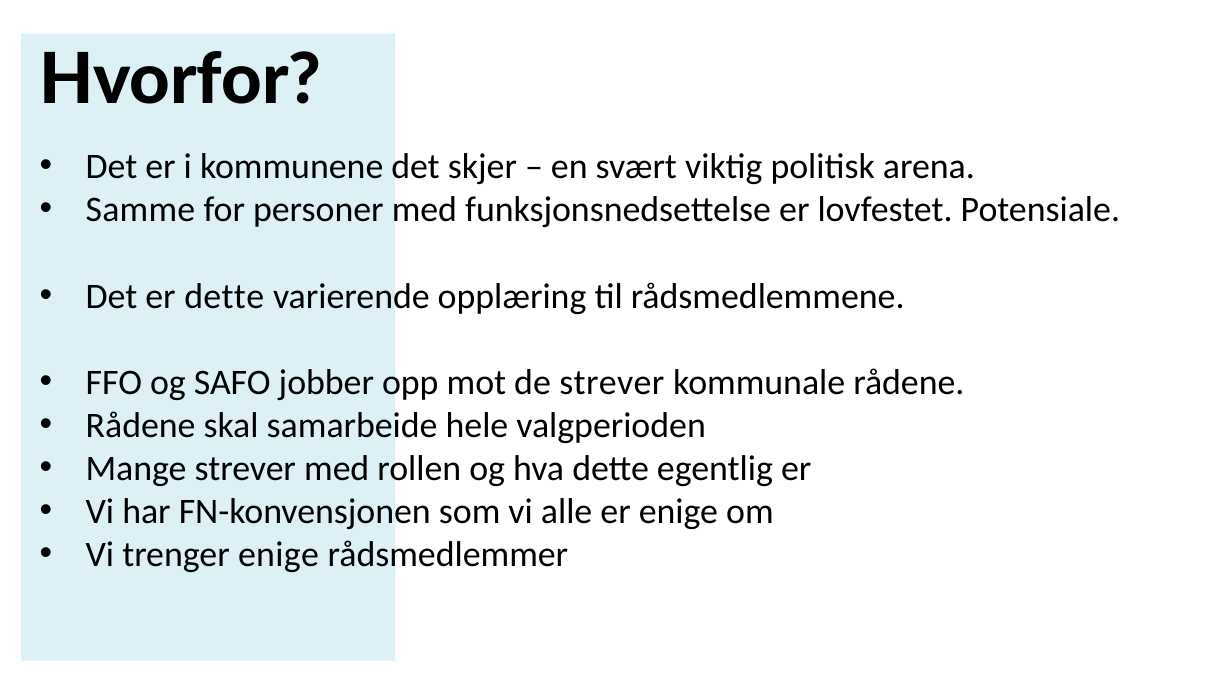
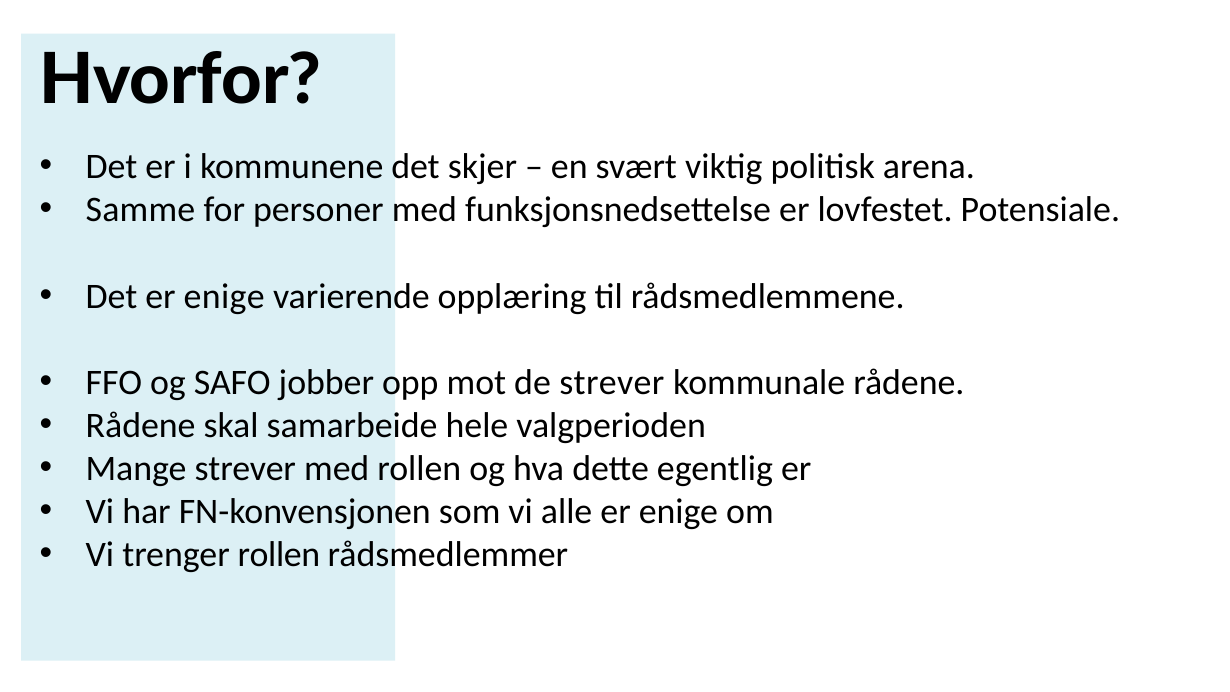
Det er dette: dette -> enige
trenger enige: enige -> rollen
